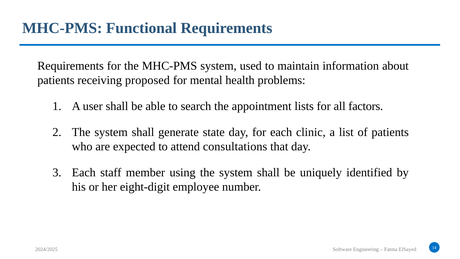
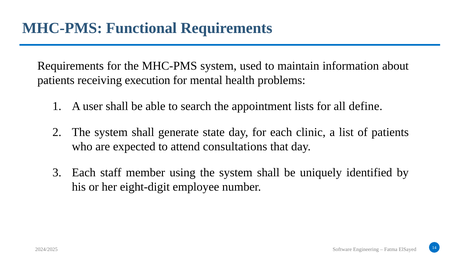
proposed: proposed -> execution
factors: factors -> define
